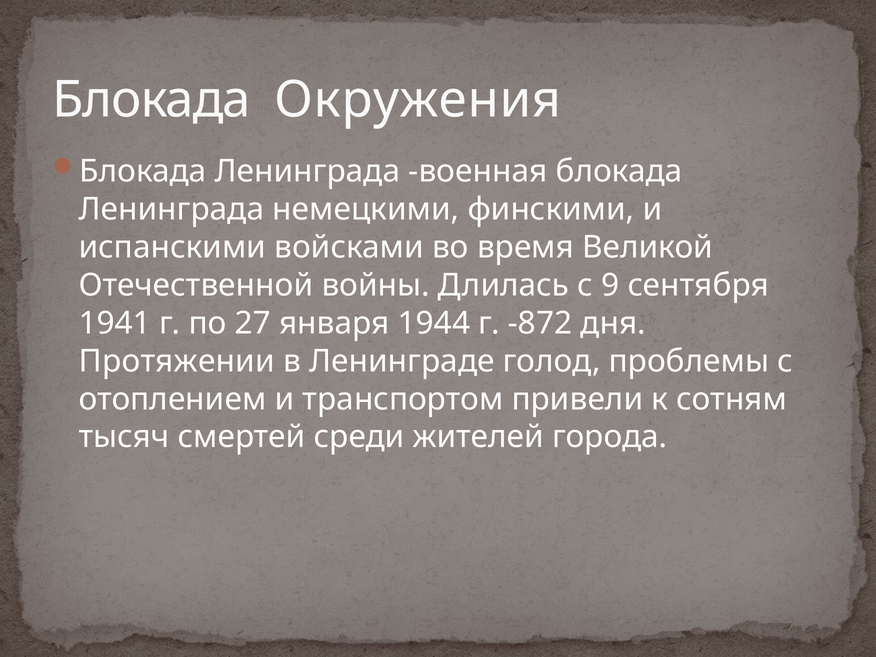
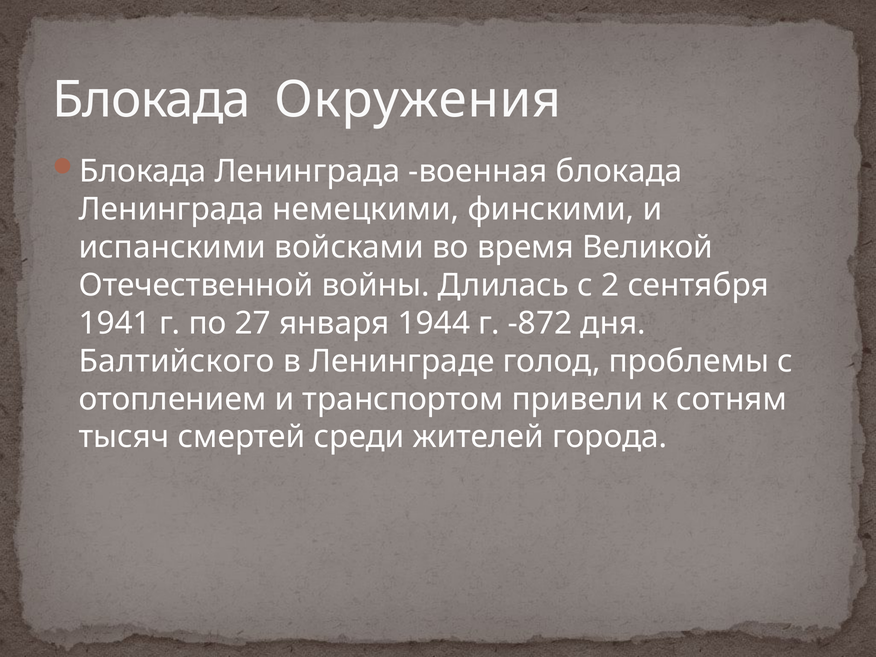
9: 9 -> 2
Протяжении: Протяжении -> Балтийского
